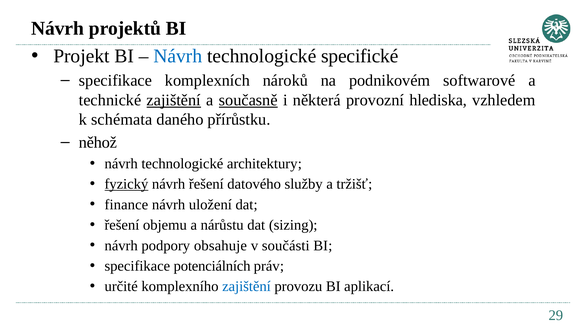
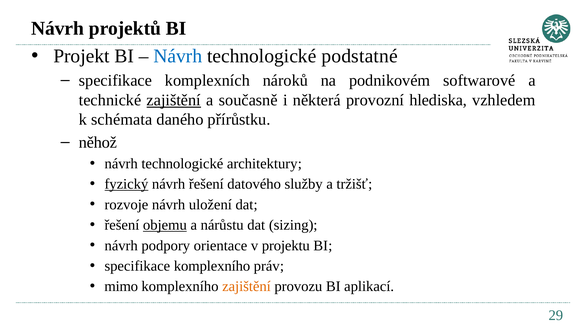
specifické: specifické -> podstatné
současně underline: present -> none
finance: finance -> rozvoje
objemu underline: none -> present
obsahuje: obsahuje -> orientace
součásti: součásti -> projektu
specifikace potenciálních: potenciálních -> komplexního
určité: určité -> mimo
zajištění at (246, 287) colour: blue -> orange
